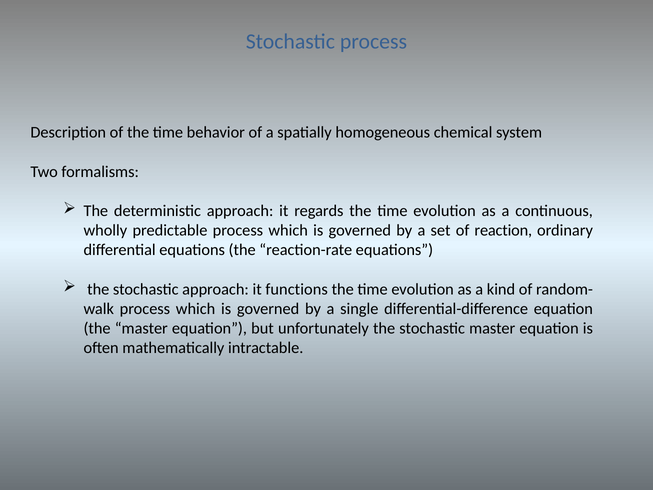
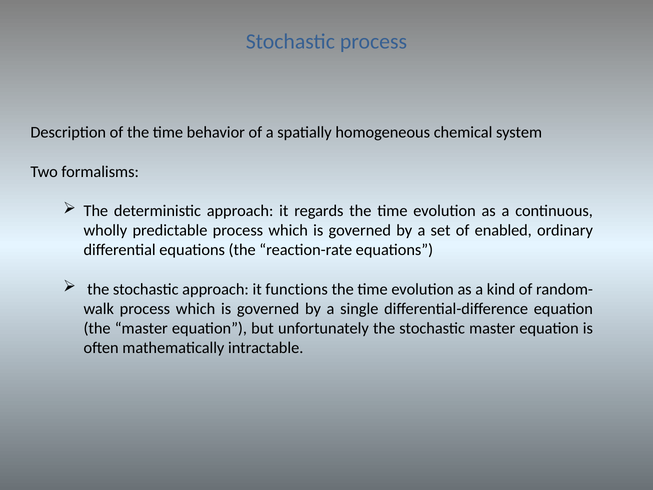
reaction: reaction -> enabled
